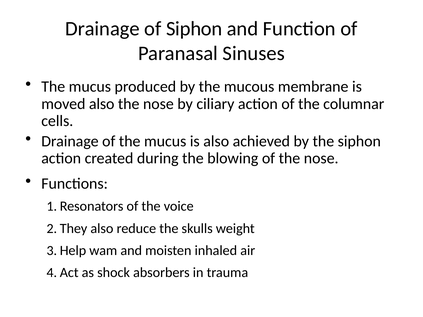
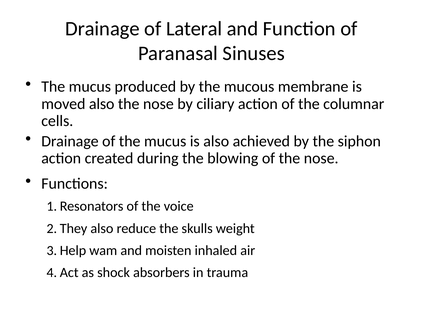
of Siphon: Siphon -> Lateral
